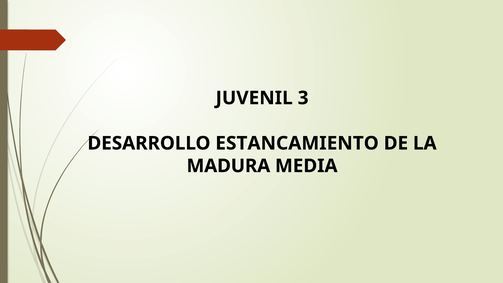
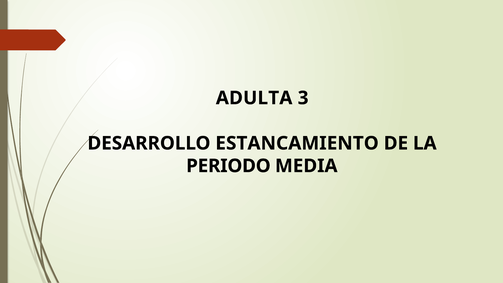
JUVENIL: JUVENIL -> ADULTA
MADURA: MADURA -> PERIODO
